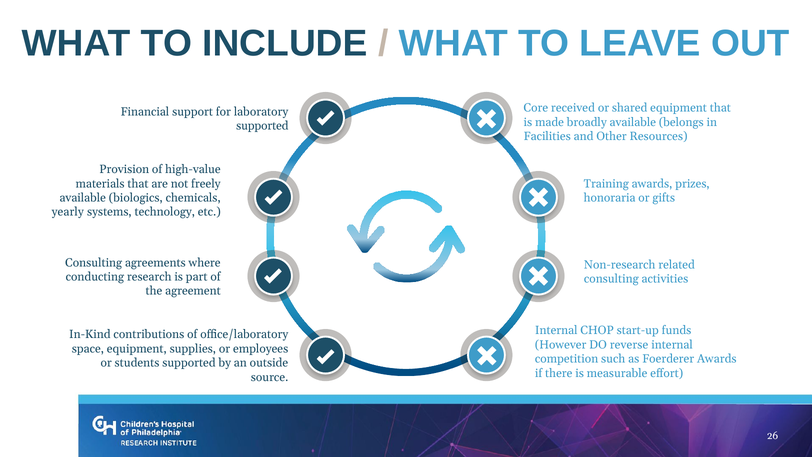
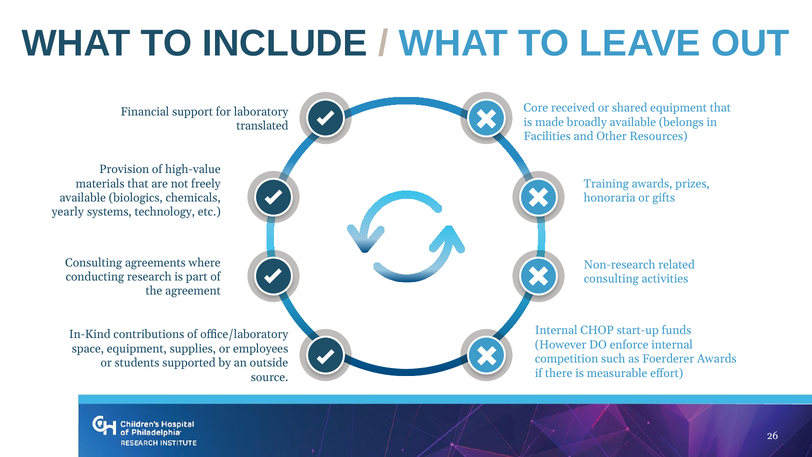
supported at (262, 126): supported -> translated
reverse: reverse -> enforce
